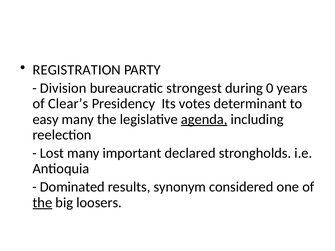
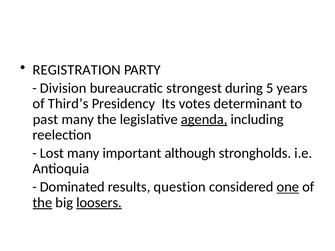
0: 0 -> 5
Clear’s: Clear’s -> Third’s
easy: easy -> past
declared: declared -> although
synonym: synonym -> question
one underline: none -> present
loosers underline: none -> present
